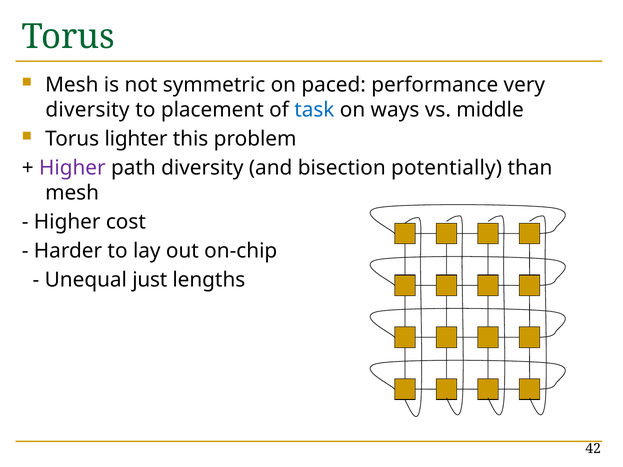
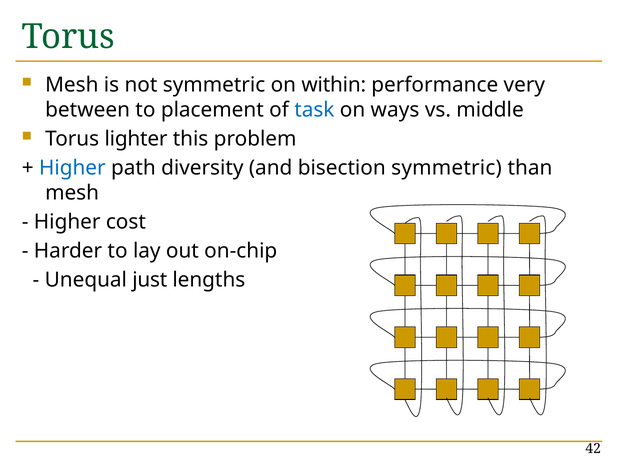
paced: paced -> within
diversity at (88, 110): diversity -> between
Higher at (72, 168) colour: purple -> blue
bisection potentially: potentially -> symmetric
